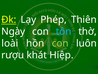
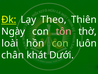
Phép: Phép -> Theo
tôn colour: light blue -> pink
rượu: rượu -> chân
Hiệp: Hiệp -> Dưới
